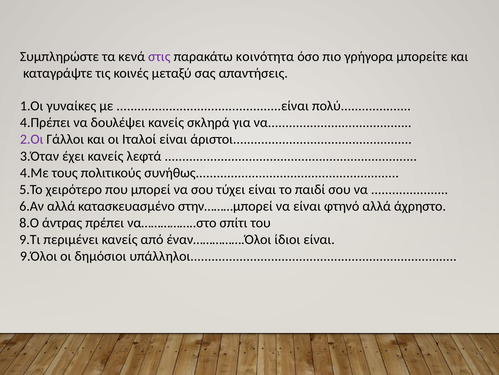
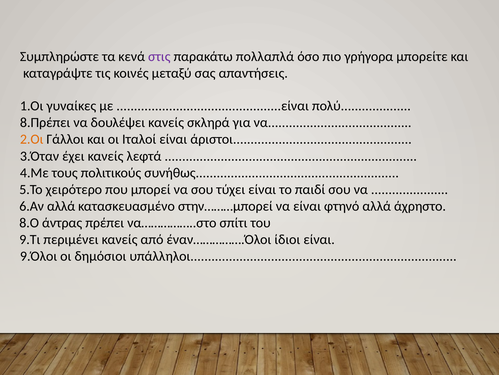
κοινότητα: κοινότητα -> πολλαπλά
4.Πρέπει: 4.Πρέπει -> 8.Πρέπει
2.Οι colour: purple -> orange
